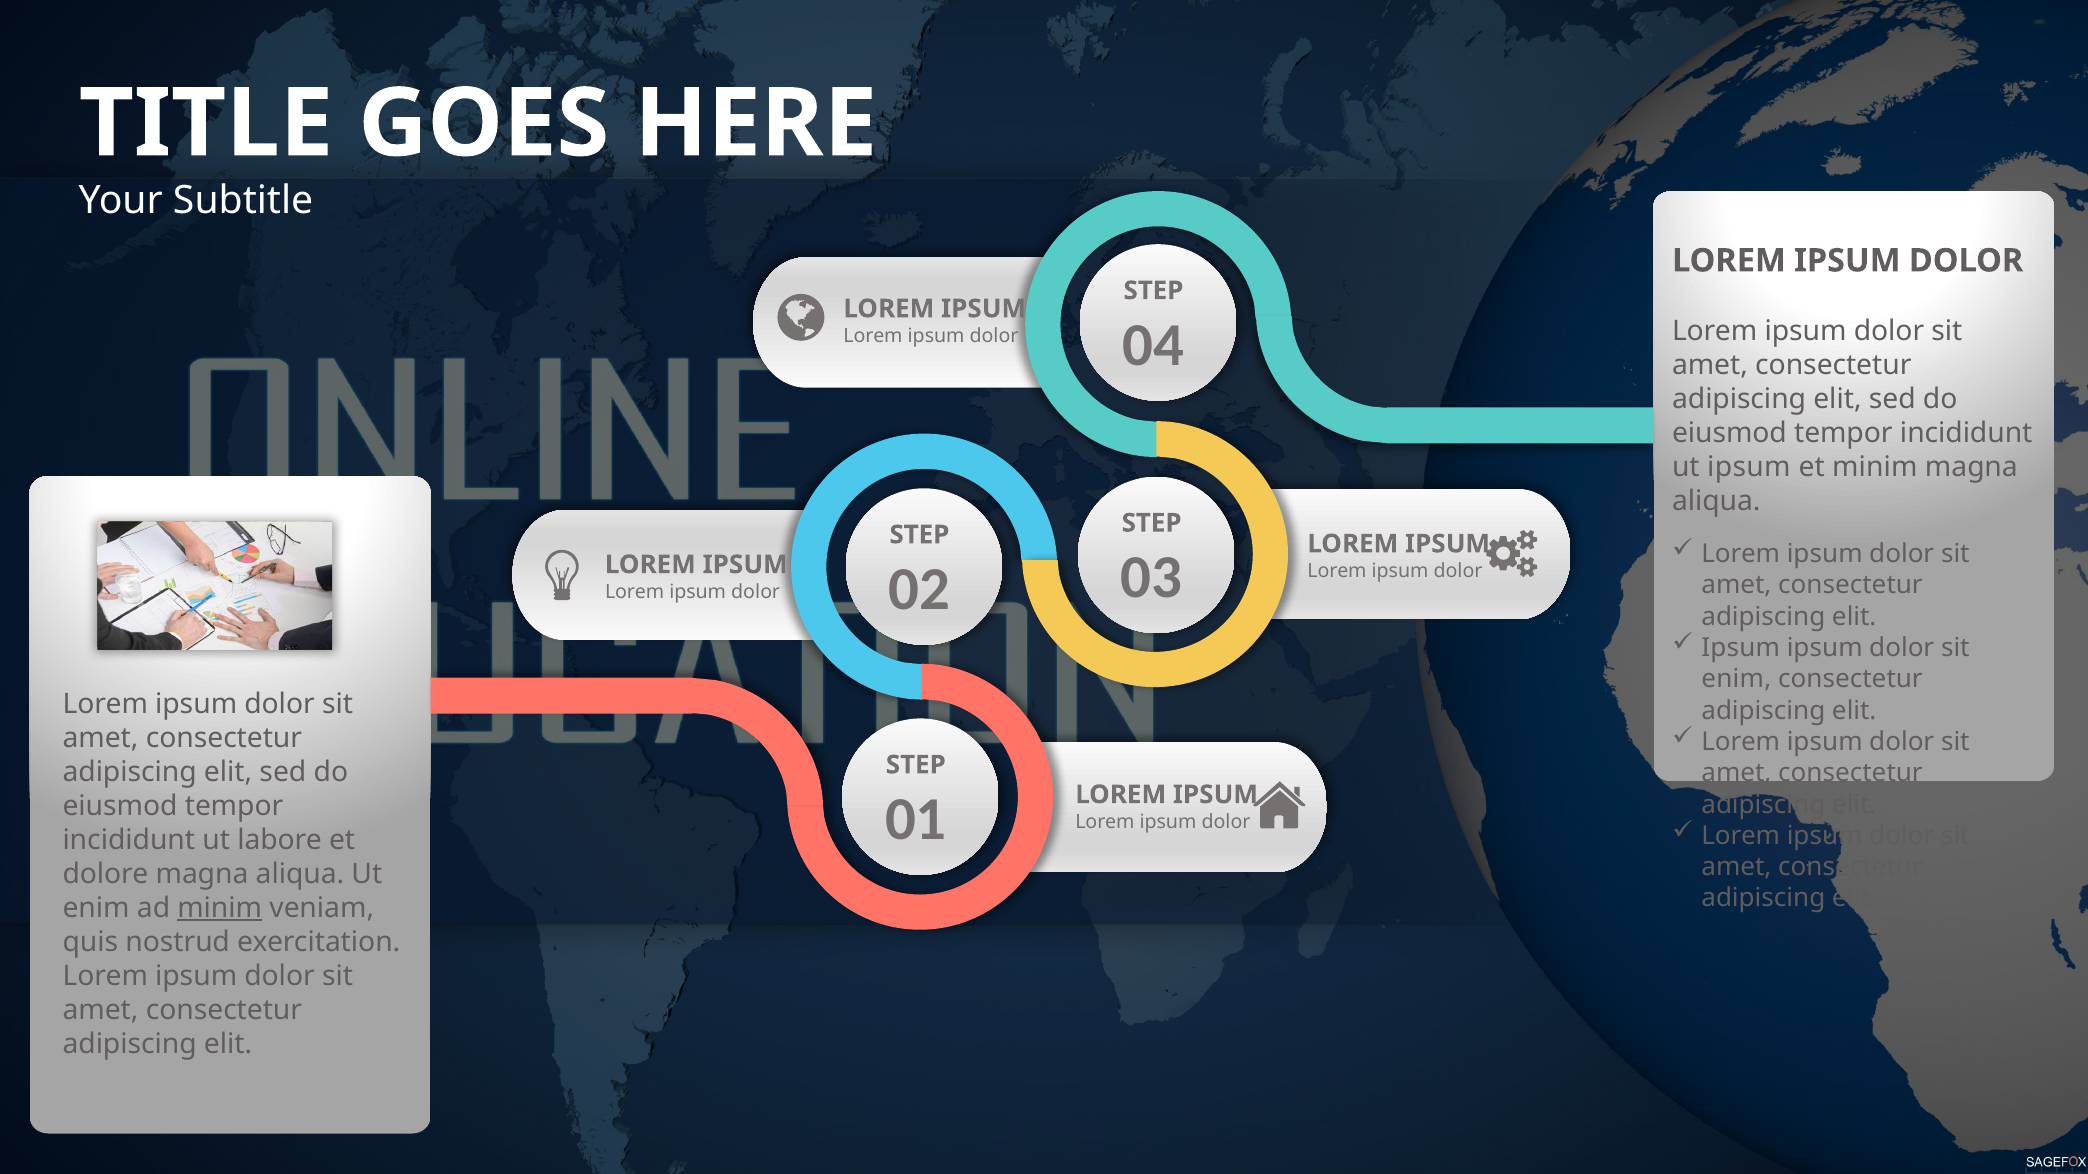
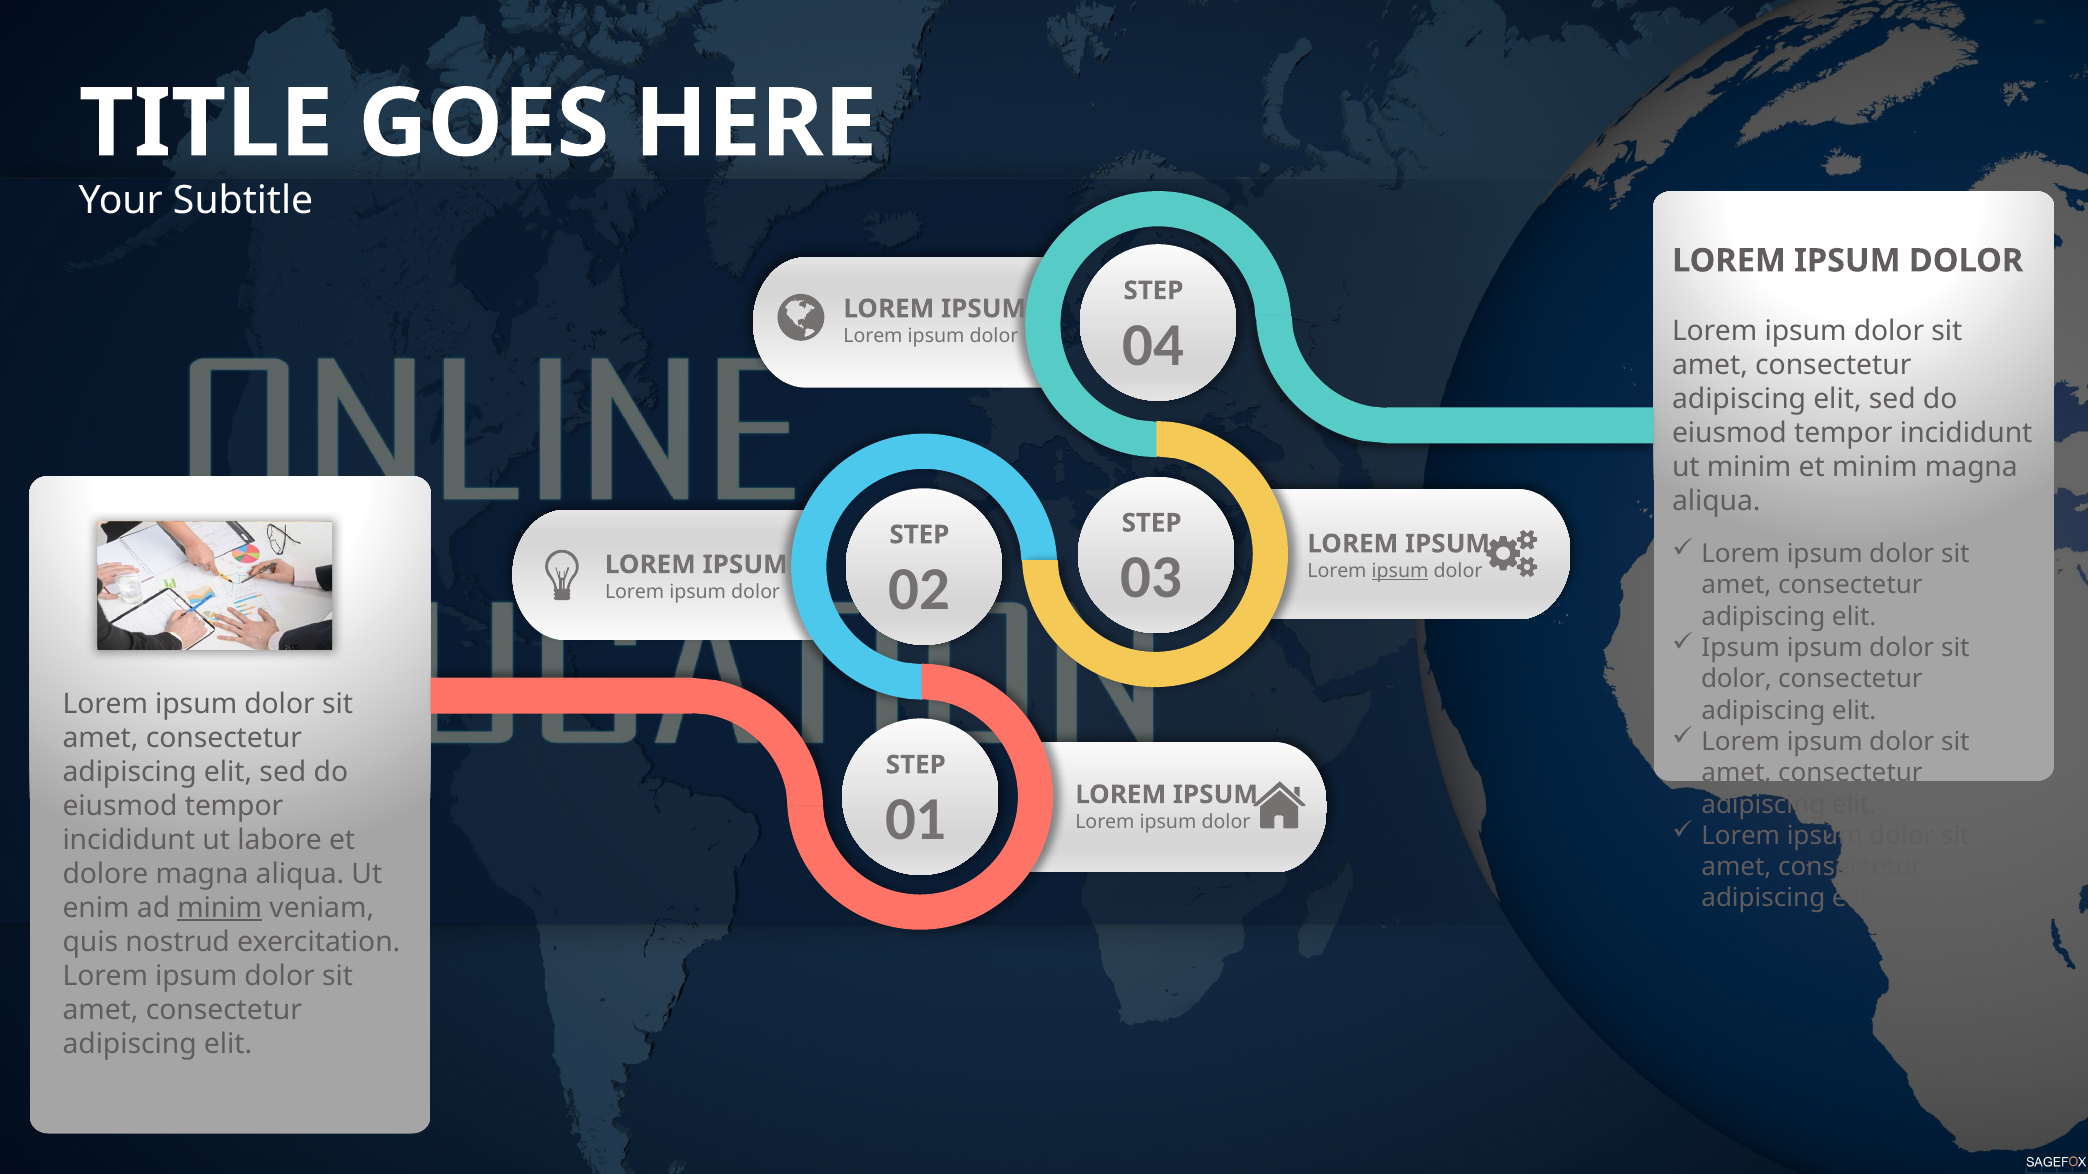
ut ipsum: ipsum -> minim
ipsum at (1400, 571) underline: none -> present
enim at (1736, 680): enim -> dolor
